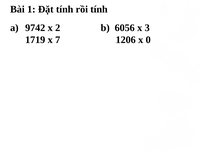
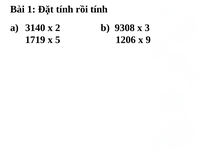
9742: 9742 -> 3140
6056: 6056 -> 9308
7: 7 -> 5
0: 0 -> 9
